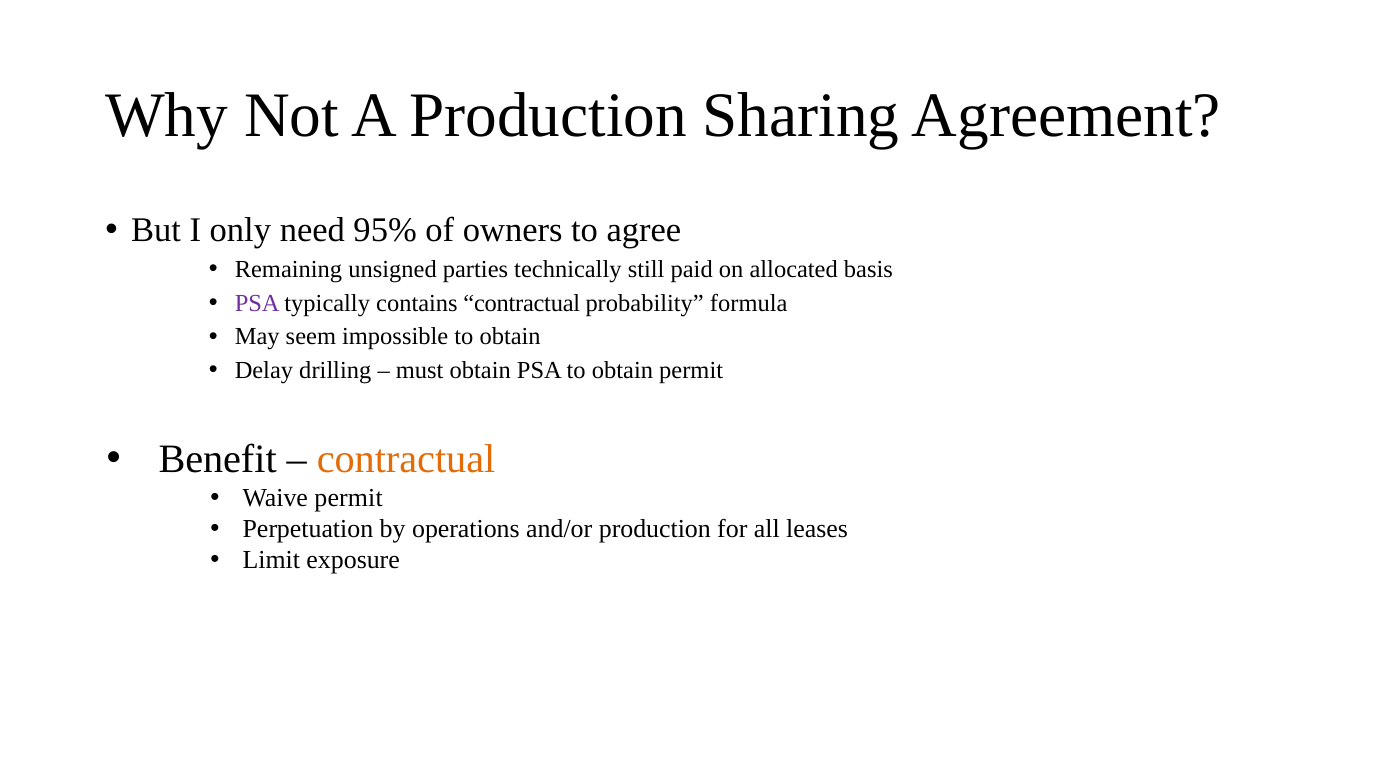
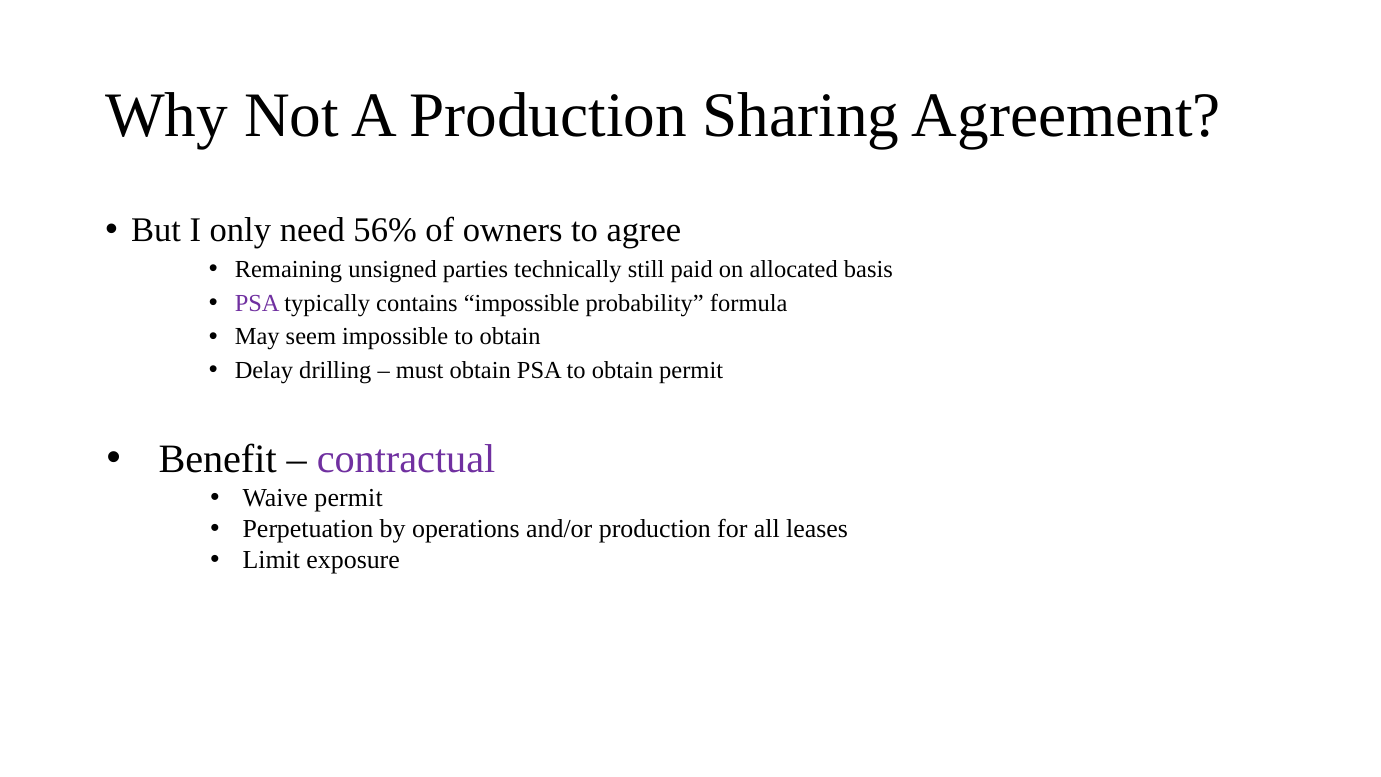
95%: 95% -> 56%
contains contractual: contractual -> impossible
contractual at (406, 459) colour: orange -> purple
